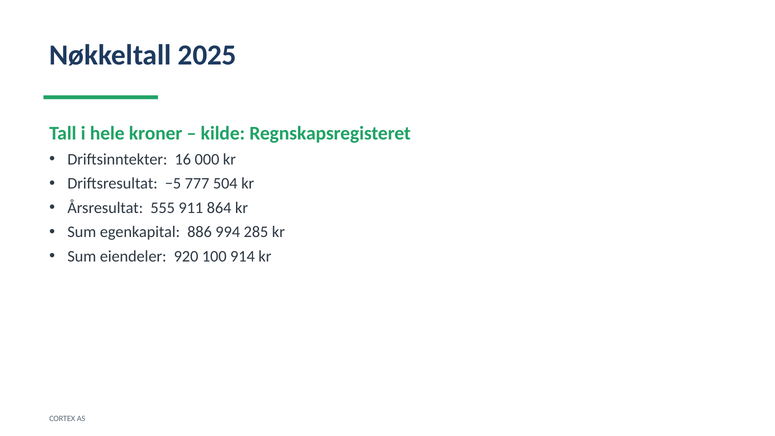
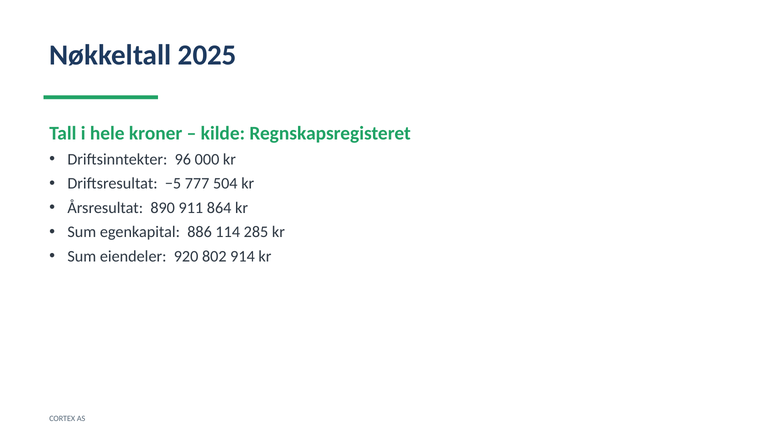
16: 16 -> 96
555: 555 -> 890
994: 994 -> 114
100: 100 -> 802
